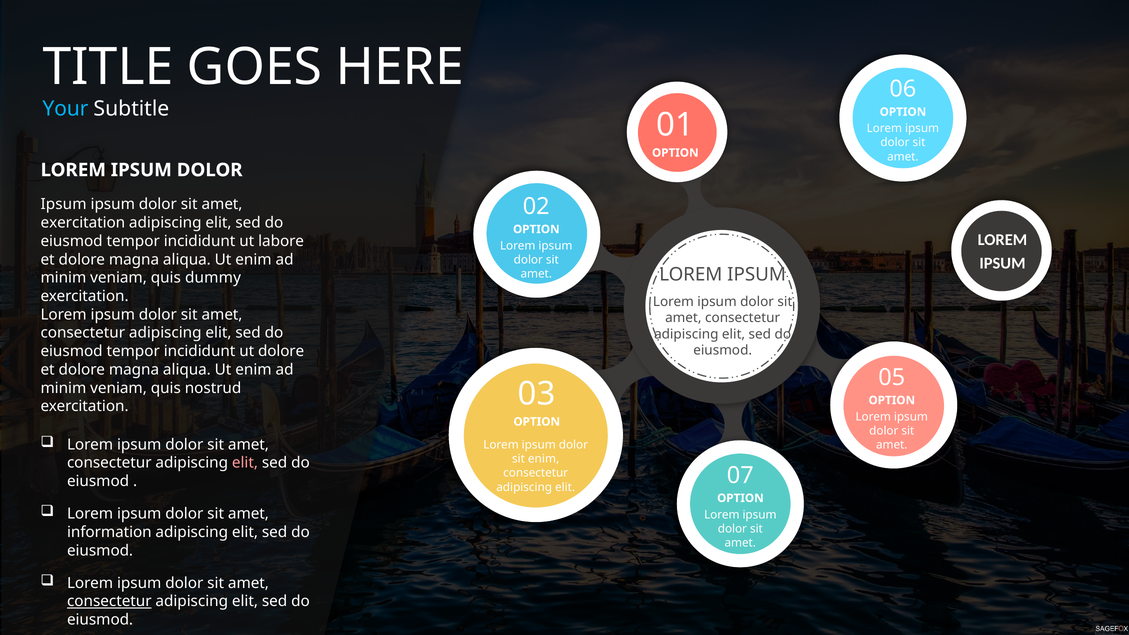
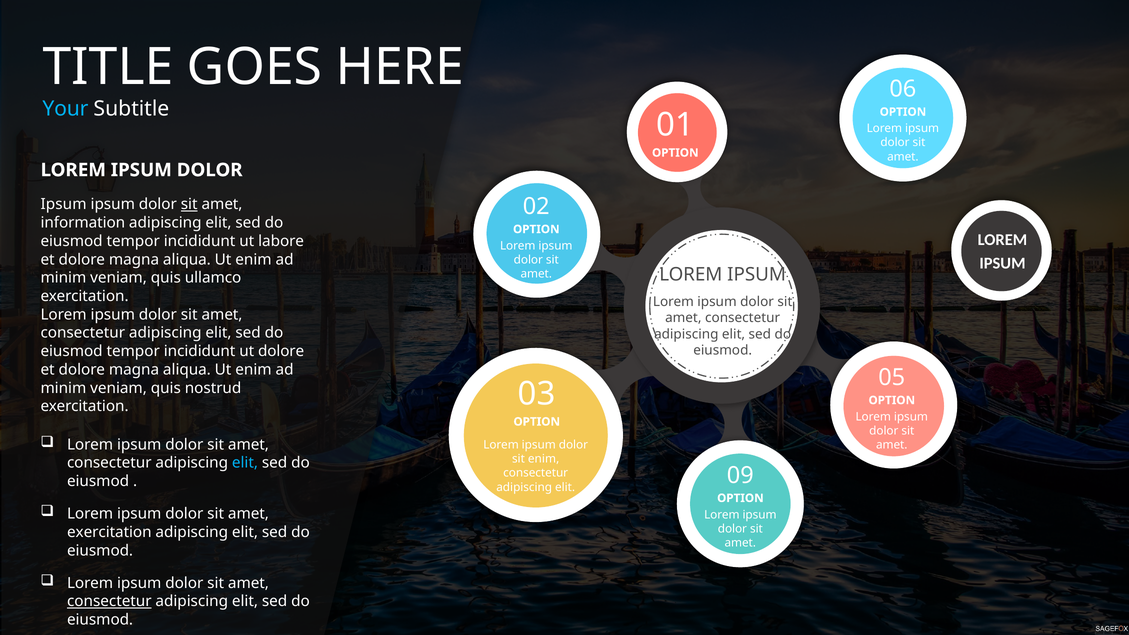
sit at (189, 204) underline: none -> present
exercitation at (83, 223): exercitation -> information
dummy: dummy -> ullamco
elit at (245, 463) colour: pink -> light blue
07: 07 -> 09
information at (109, 532): information -> exercitation
